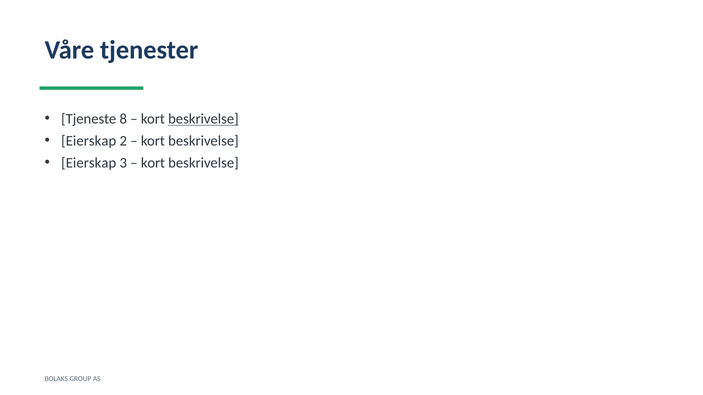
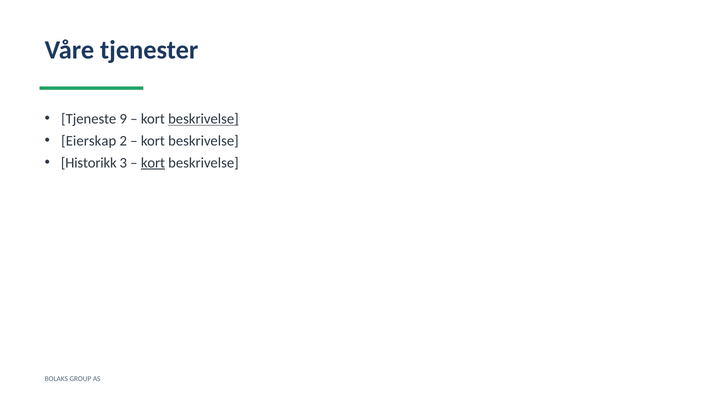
8: 8 -> 9
Eierskap at (89, 163): Eierskap -> Historikk
kort at (153, 163) underline: none -> present
